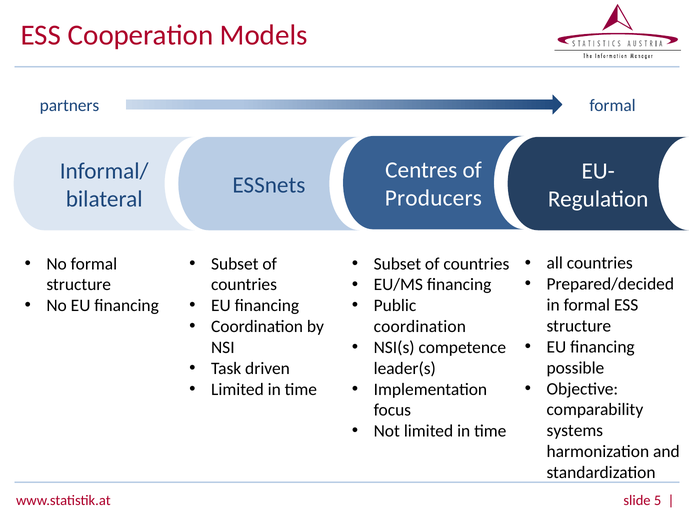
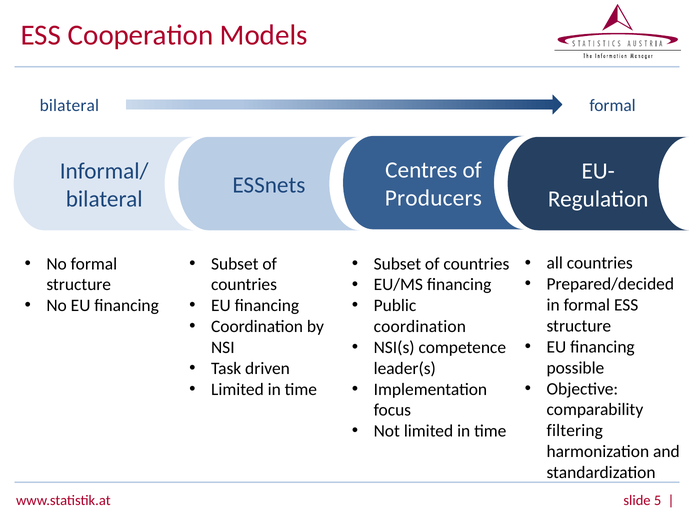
partners at (69, 105): partners -> bilateral
systems: systems -> filtering
